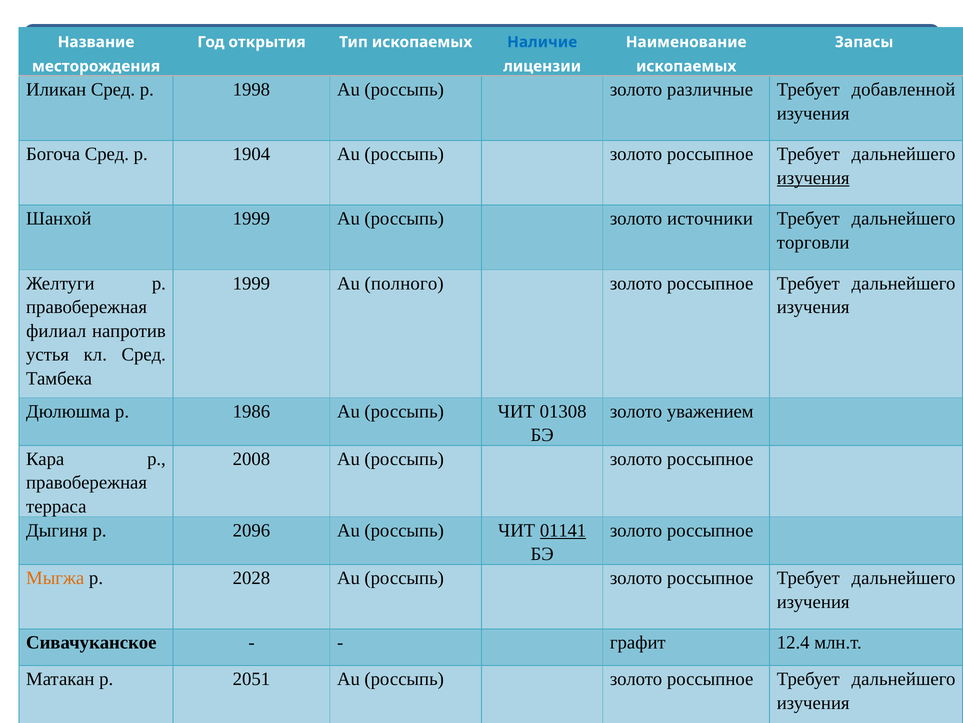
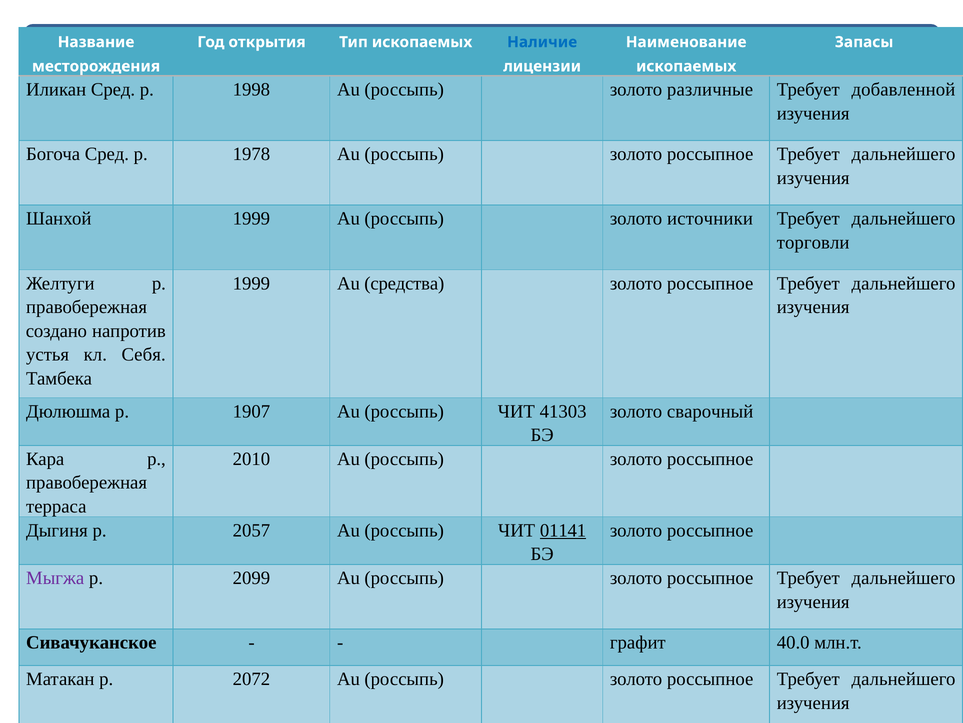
1904: 1904 -> 1978
изучения at (813, 178) underline: present -> none
полного: полного -> средства
филиал: филиал -> создано
кл Сред: Сред -> Себя
1986: 1986 -> 1907
01308: 01308 -> 41303
уважением: уважением -> сварочный
2008: 2008 -> 2010
2096: 2096 -> 2057
Мыгжа colour: orange -> purple
2028: 2028 -> 2099
12.4: 12.4 -> 40.0
2051: 2051 -> 2072
